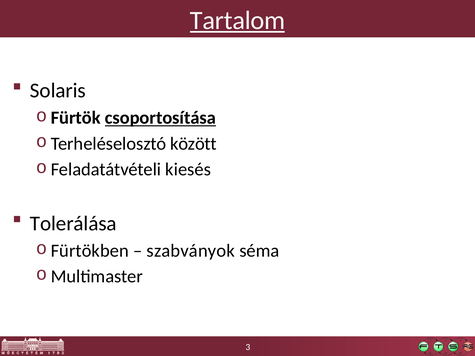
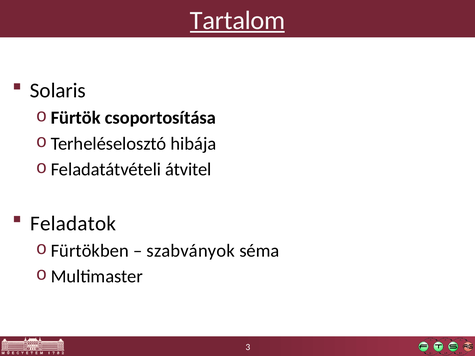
csoportosítása underline: present -> none
között: között -> hibája
kiesés: kiesés -> átvitel
Tolerálása: Tolerálása -> Feladatok
